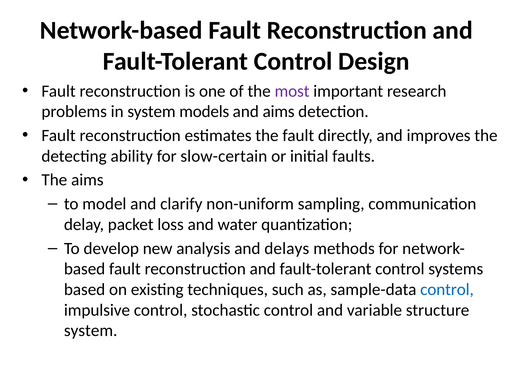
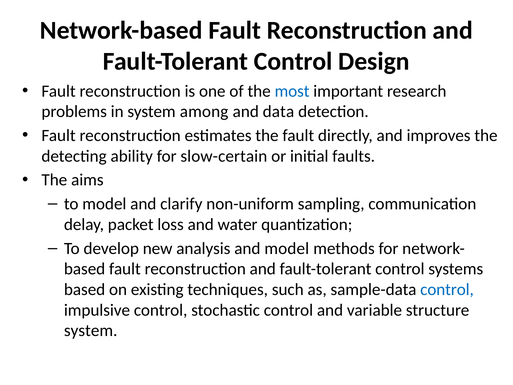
most colour: purple -> blue
models: models -> among
and aims: aims -> data
and delays: delays -> model
